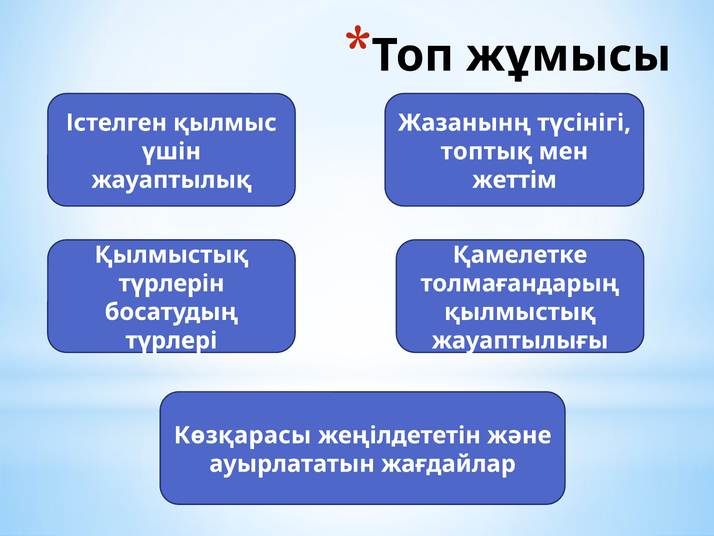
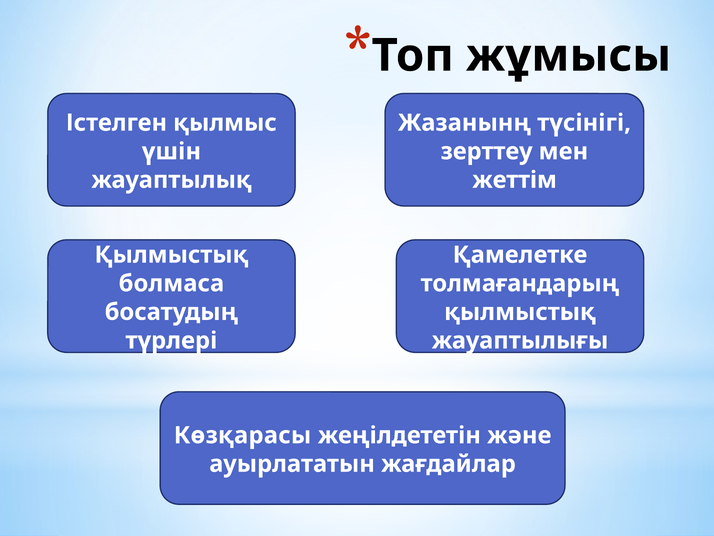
топтық: топтық -> зерттеу
түрлерін: түрлерін -> болмаса
